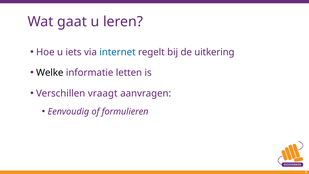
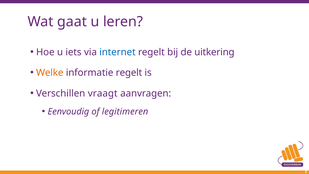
Welke colour: black -> orange
informatie letten: letten -> regelt
formulieren: formulieren -> legitimeren
